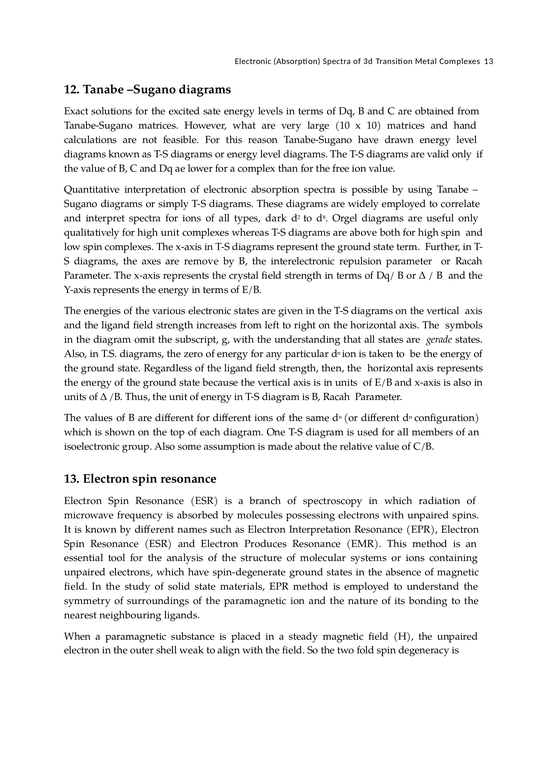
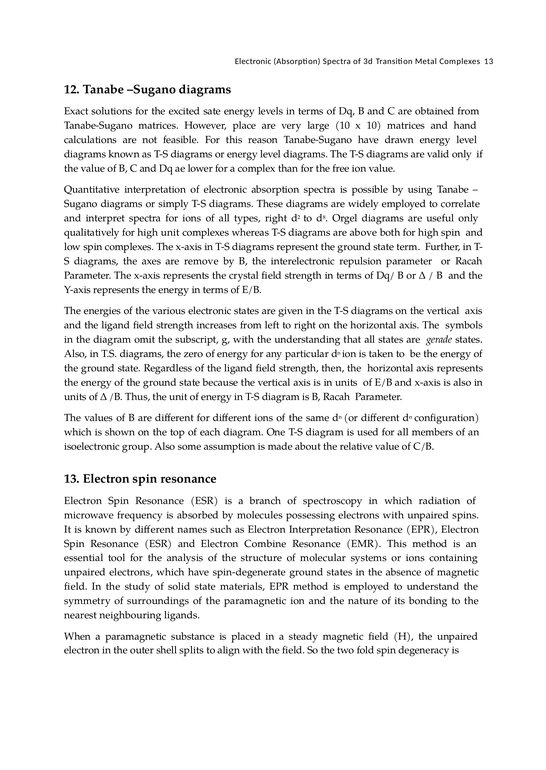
what: what -> place
types dark: dark -> right
Produces: Produces -> Combine
weak: weak -> splits
